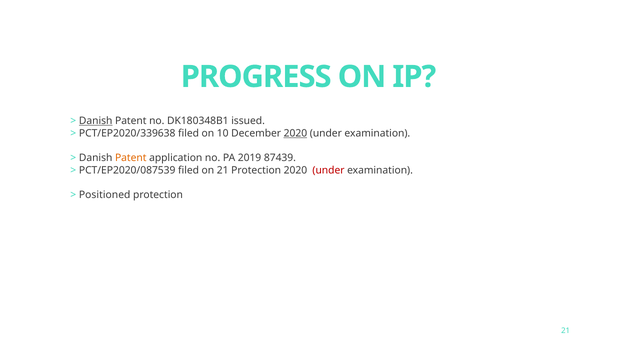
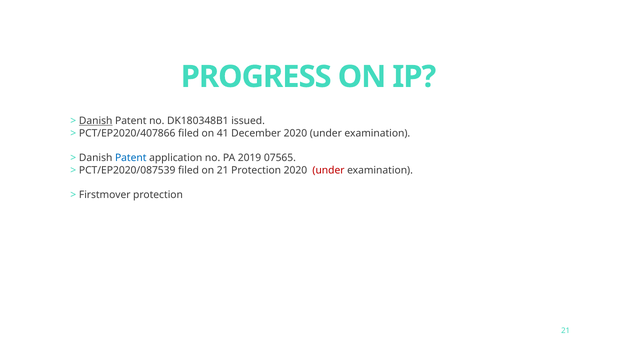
PCT/EP2020/339638: PCT/EP2020/339638 -> PCT/EP2020/407866
10: 10 -> 41
2020 at (295, 133) underline: present -> none
Patent at (131, 158) colour: orange -> blue
87439: 87439 -> 07565
Positioned: Positioned -> Firstmover
